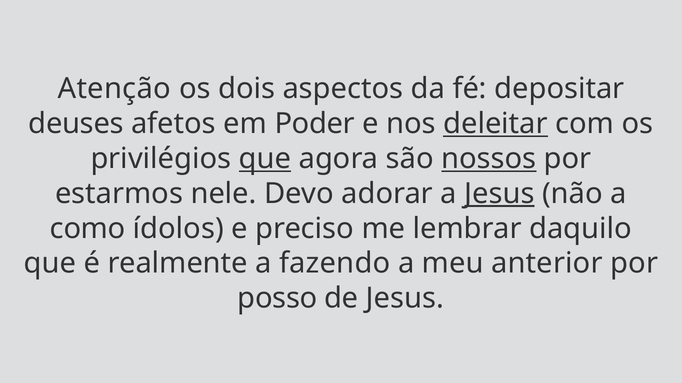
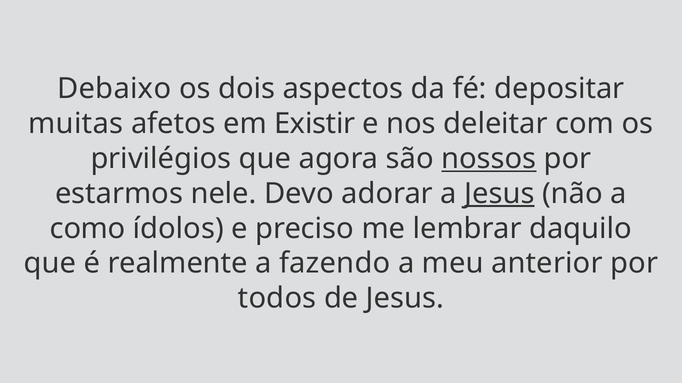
Atenção: Atenção -> Debaixo
deuses: deuses -> muitas
Poder: Poder -> Existir
deleitar underline: present -> none
que at (265, 159) underline: present -> none
posso: posso -> todos
